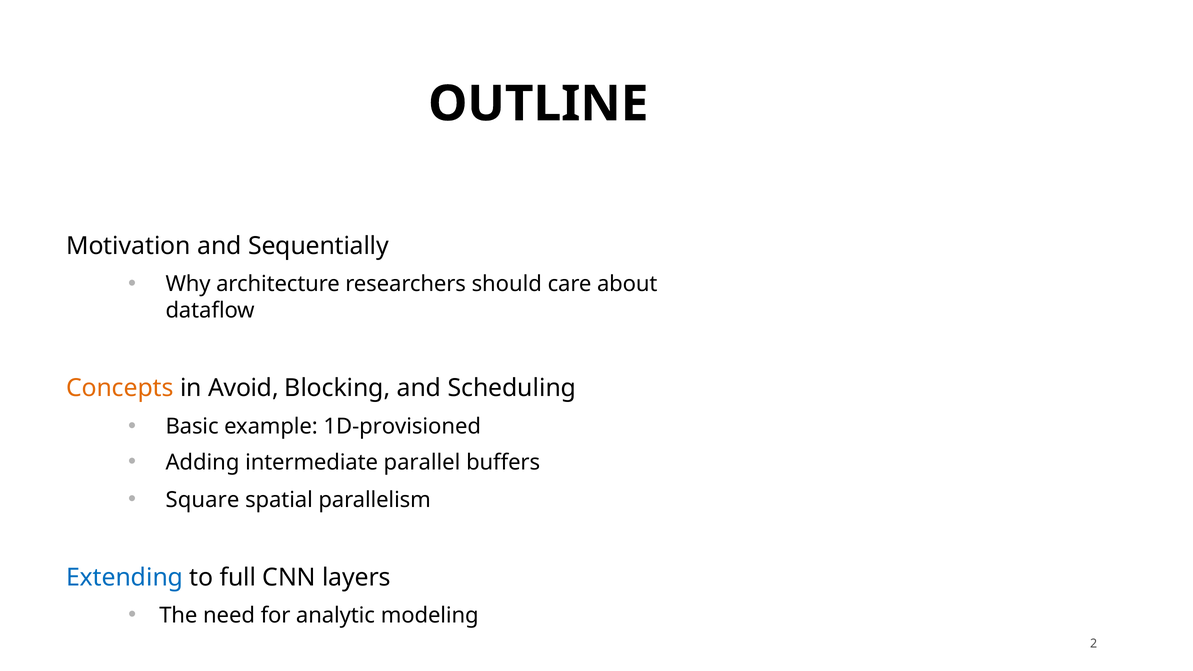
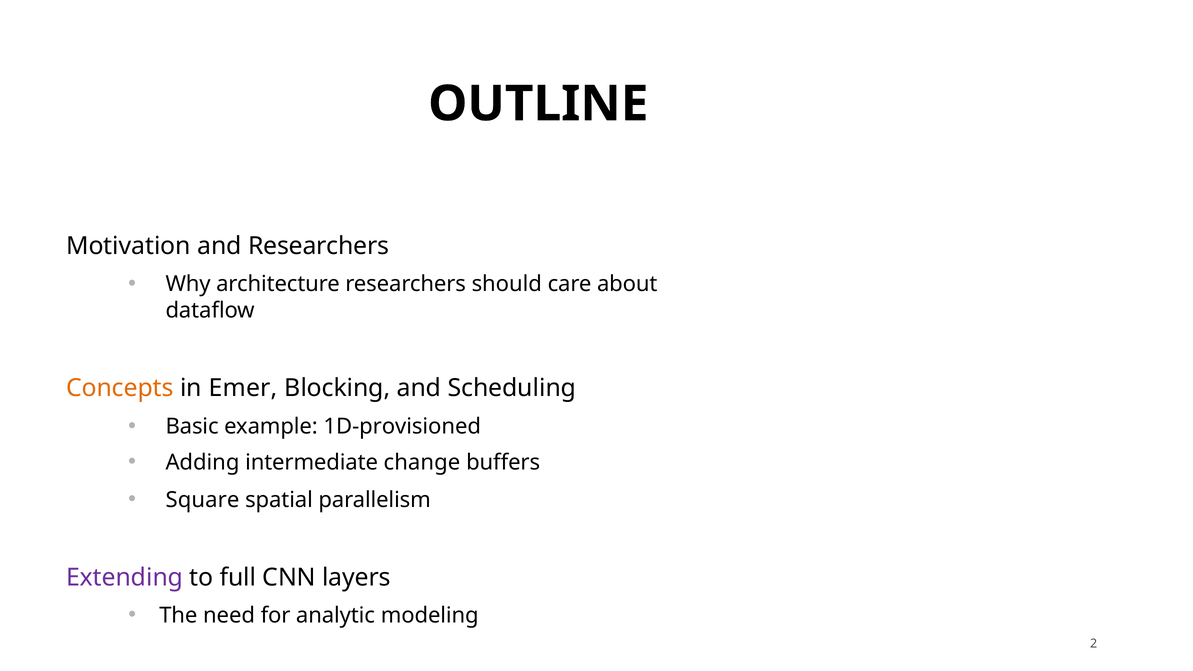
and Sequentially: Sequentially -> Researchers
Avoid: Avoid -> Emer
parallel: parallel -> change
Extending colour: blue -> purple
